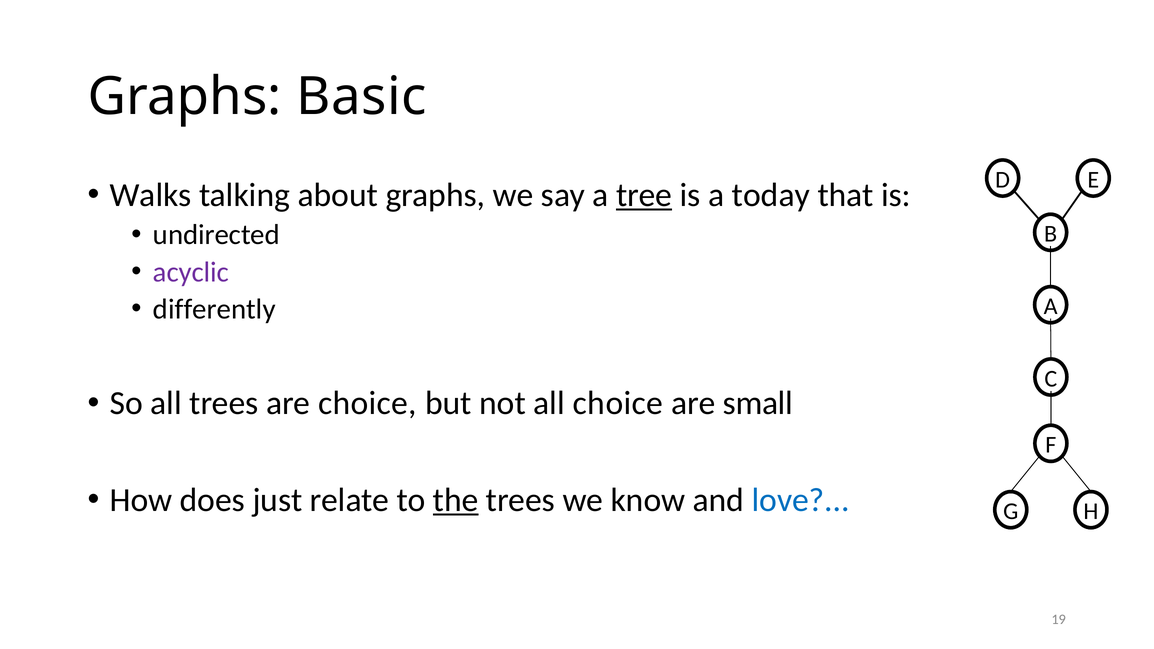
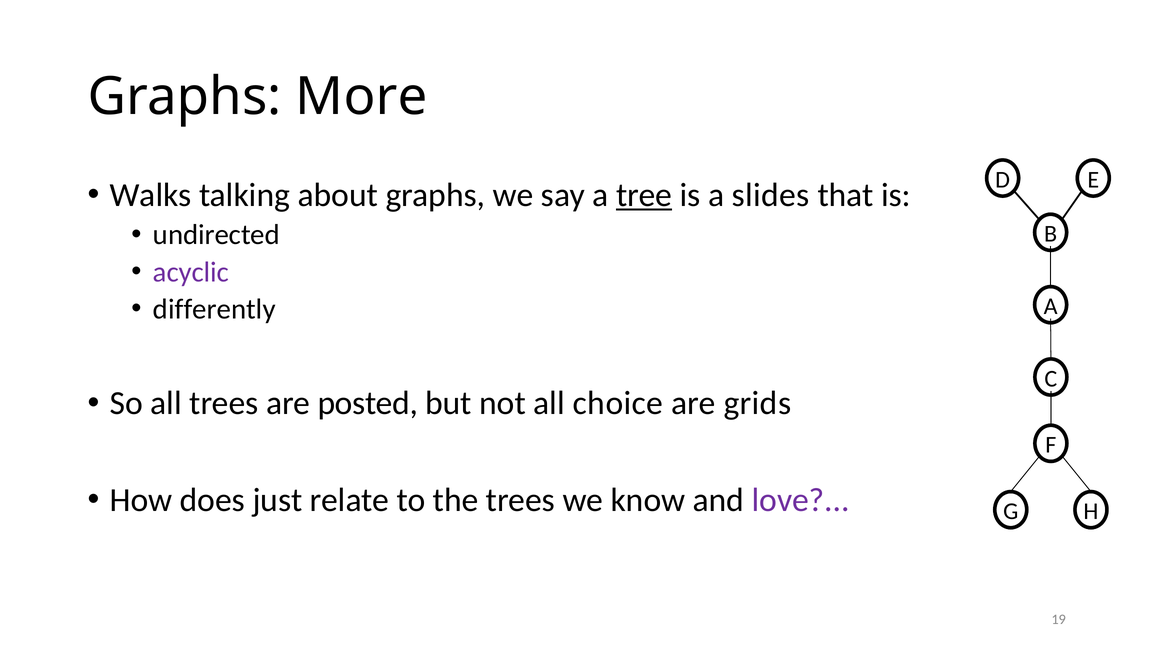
Basic: Basic -> More
today: today -> slides
are choice: choice -> posted
small: small -> grids
the underline: present -> none
love colour: blue -> purple
